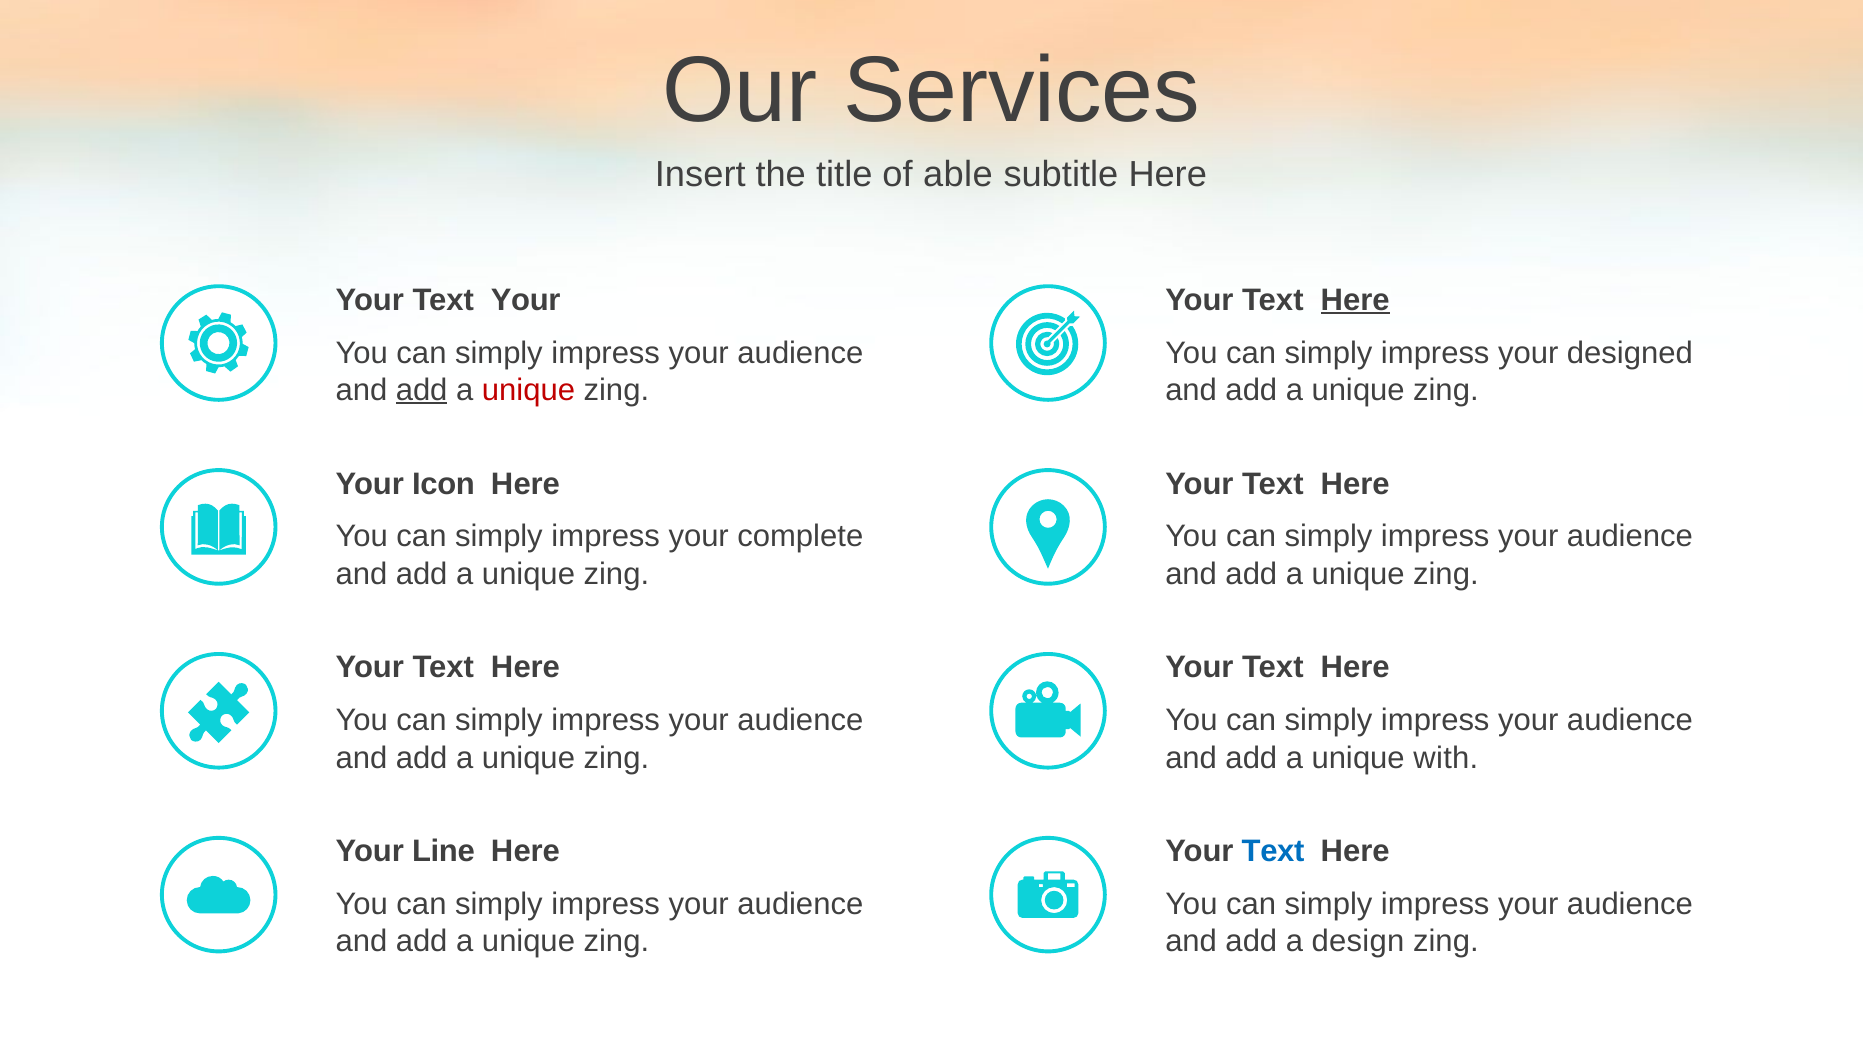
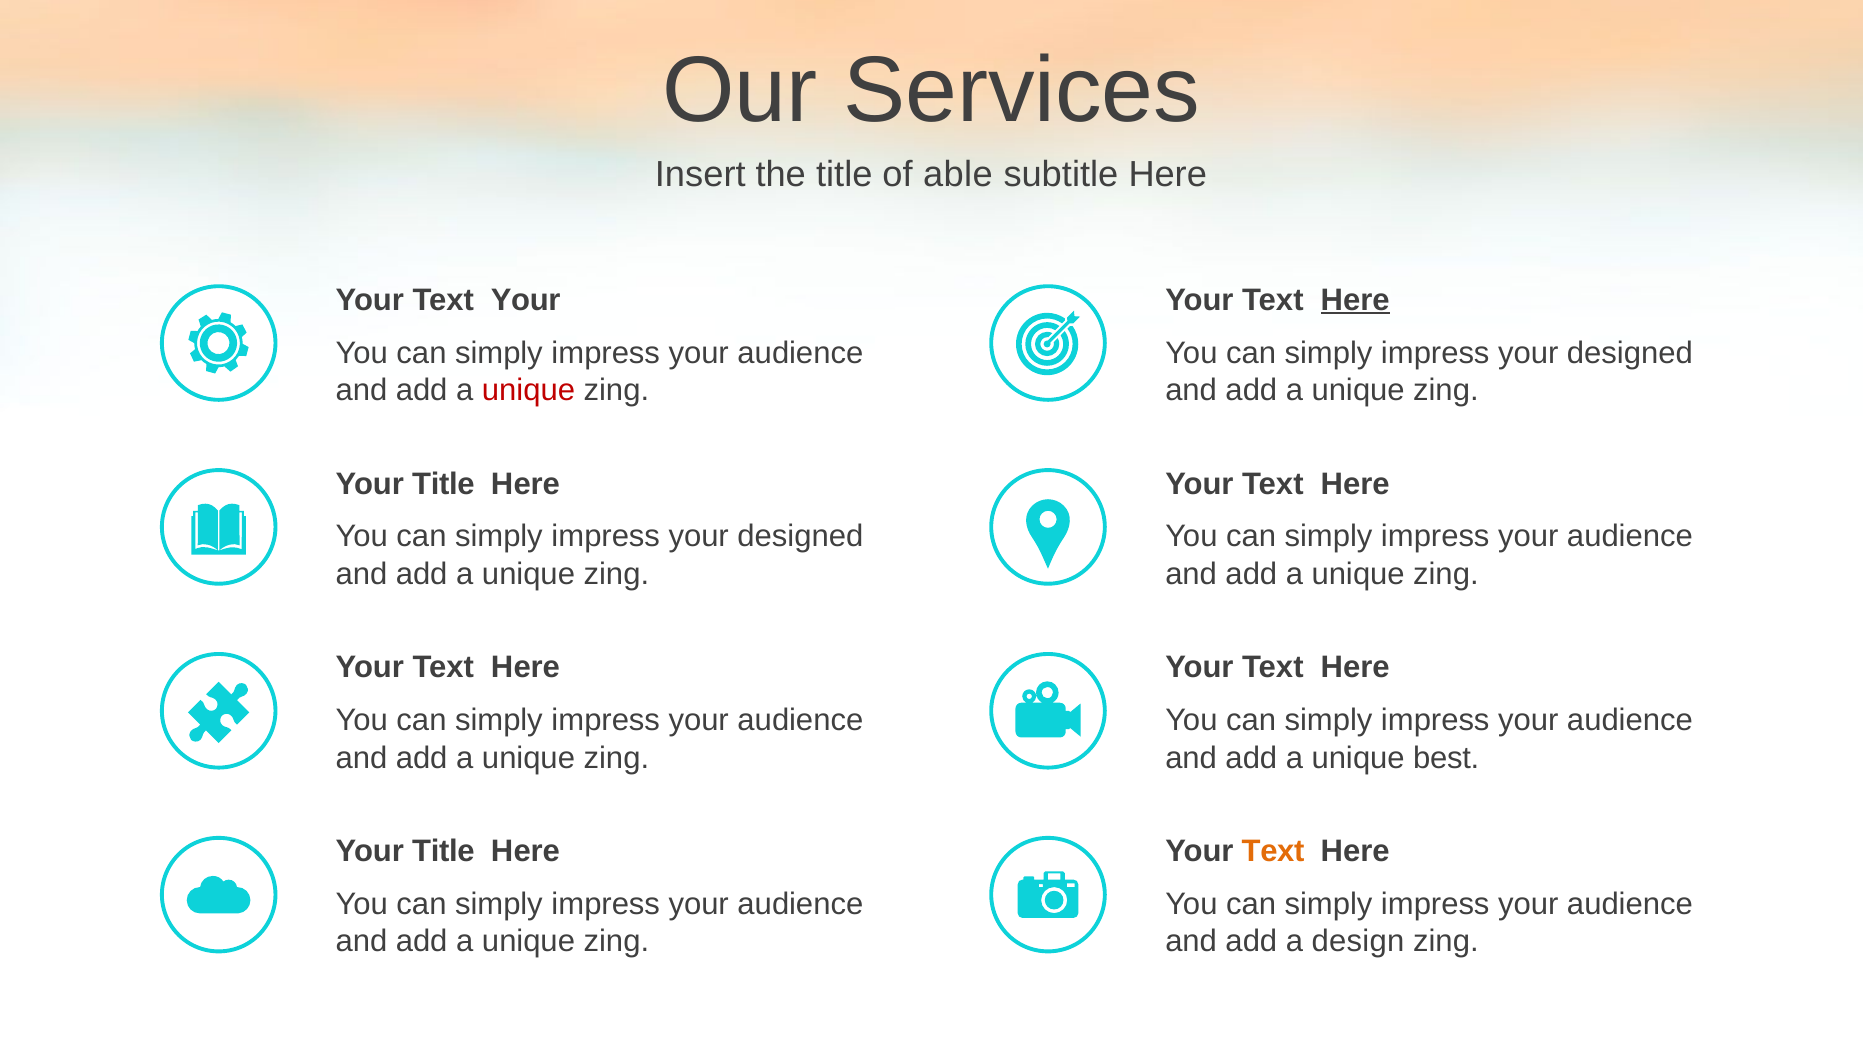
add at (422, 390) underline: present -> none
Icon at (443, 484): Icon -> Title
complete at (800, 537): complete -> designed
with: with -> best
Line at (443, 852): Line -> Title
Text at (1273, 852) colour: blue -> orange
